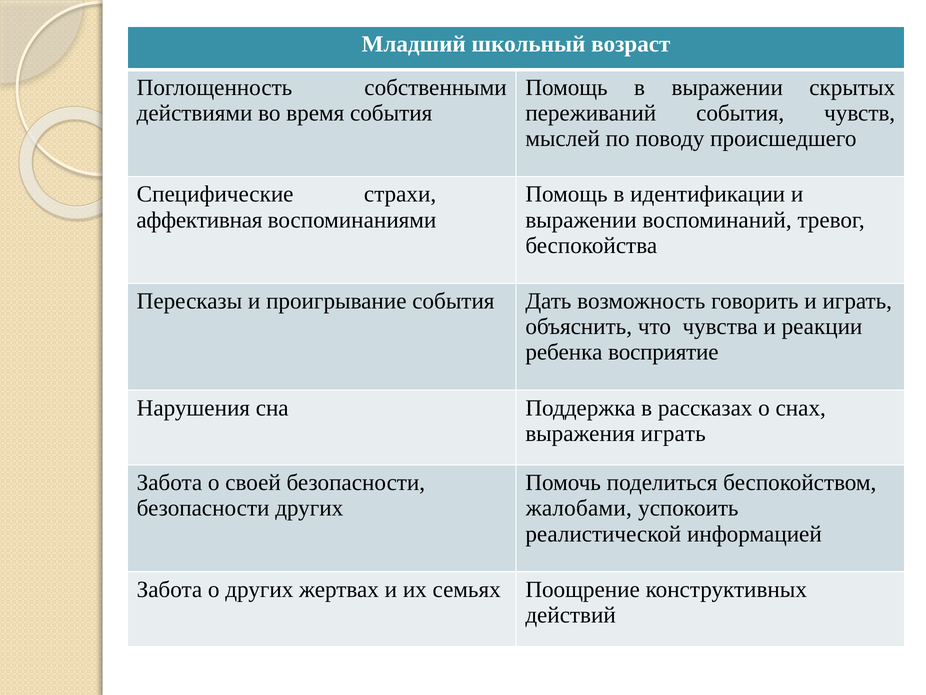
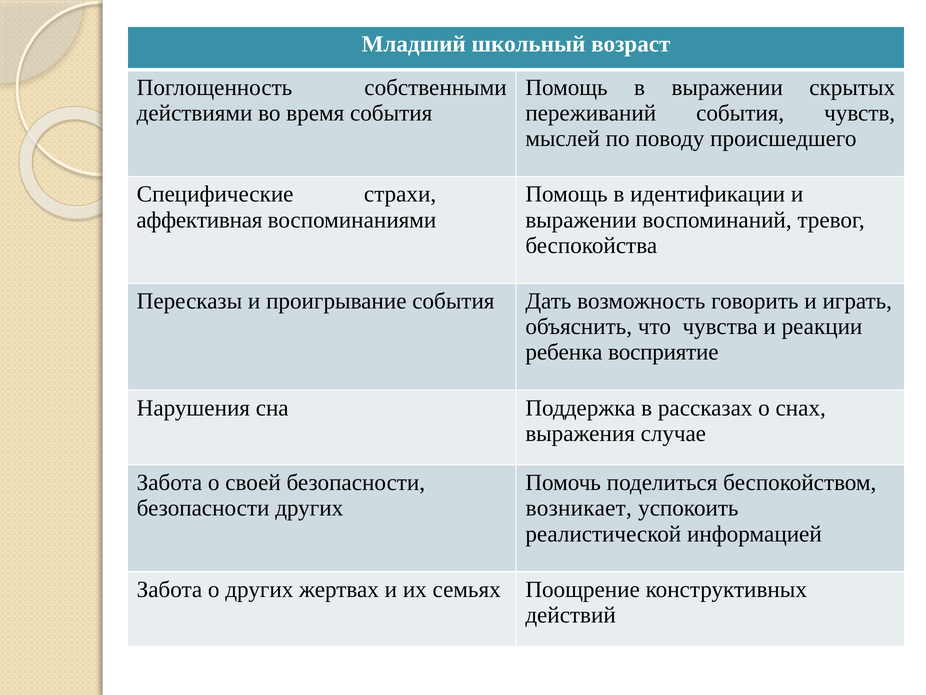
выражения играть: играть -> случае
жалобами: жалобами -> возникает
